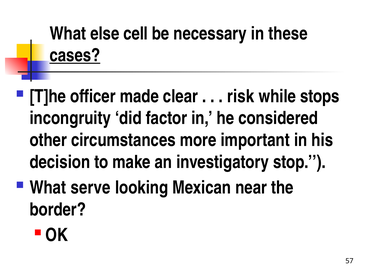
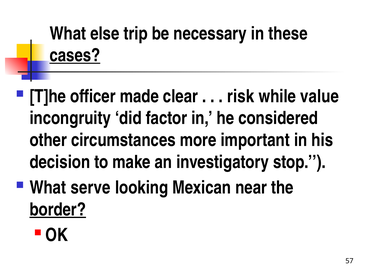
cell: cell -> trip
stops: stops -> value
border underline: none -> present
